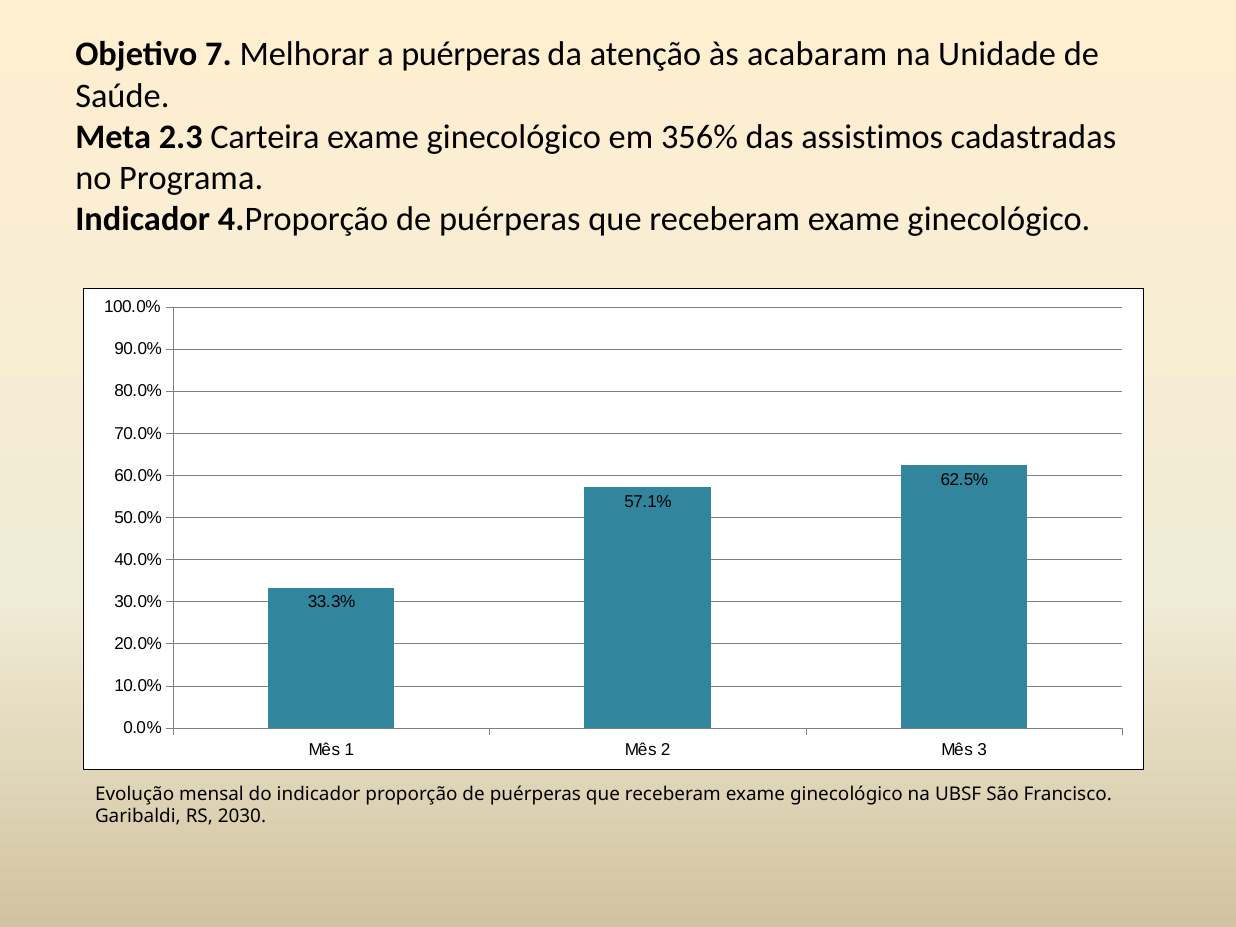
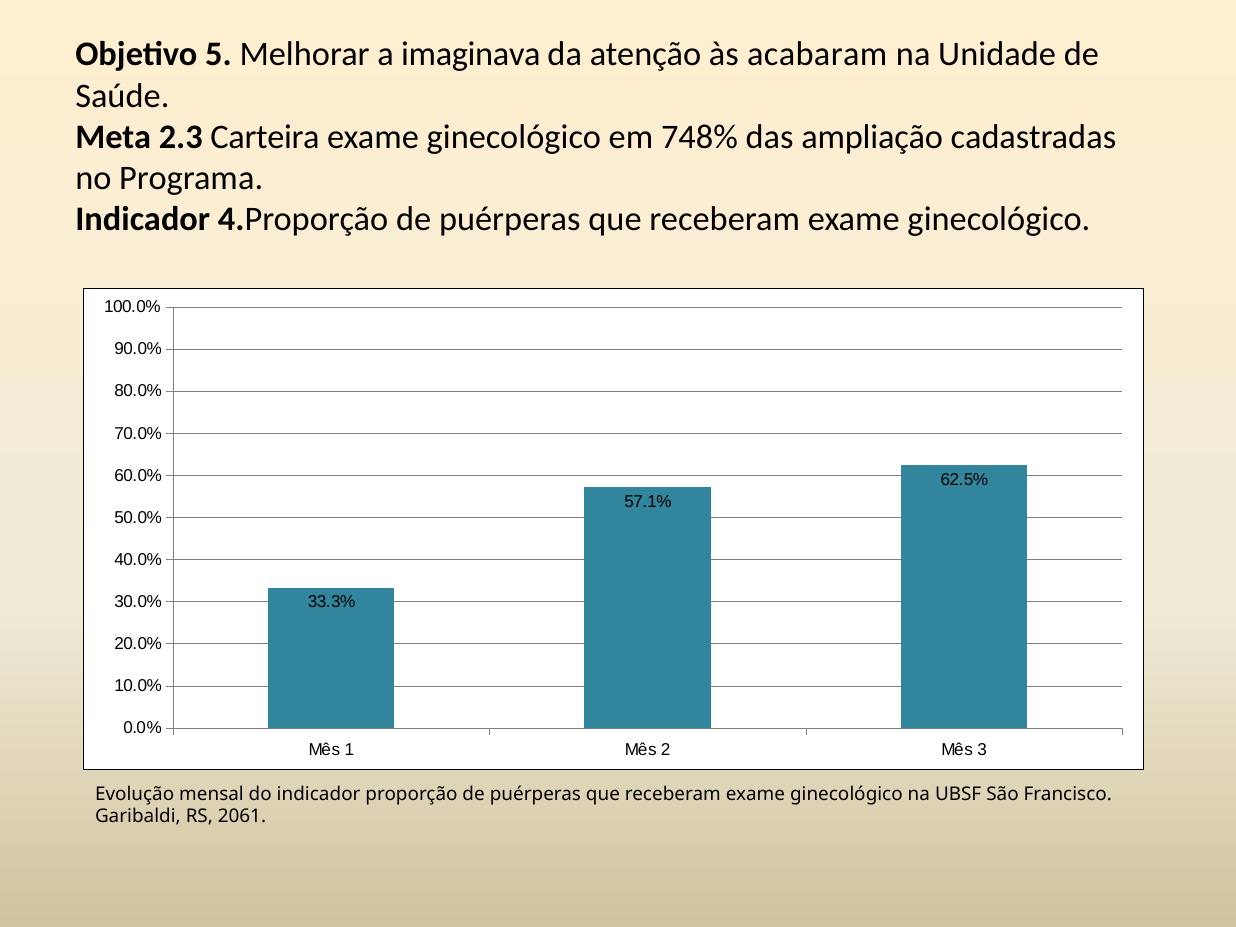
7: 7 -> 5
a puérperas: puérperas -> imaginava
356%: 356% -> 748%
assistimos: assistimos -> ampliação
2030: 2030 -> 2061
